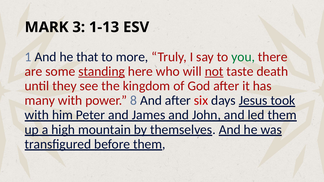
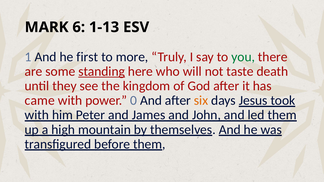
3: 3 -> 6
that: that -> first
not underline: present -> none
many: many -> came
8: 8 -> 0
six colour: red -> orange
